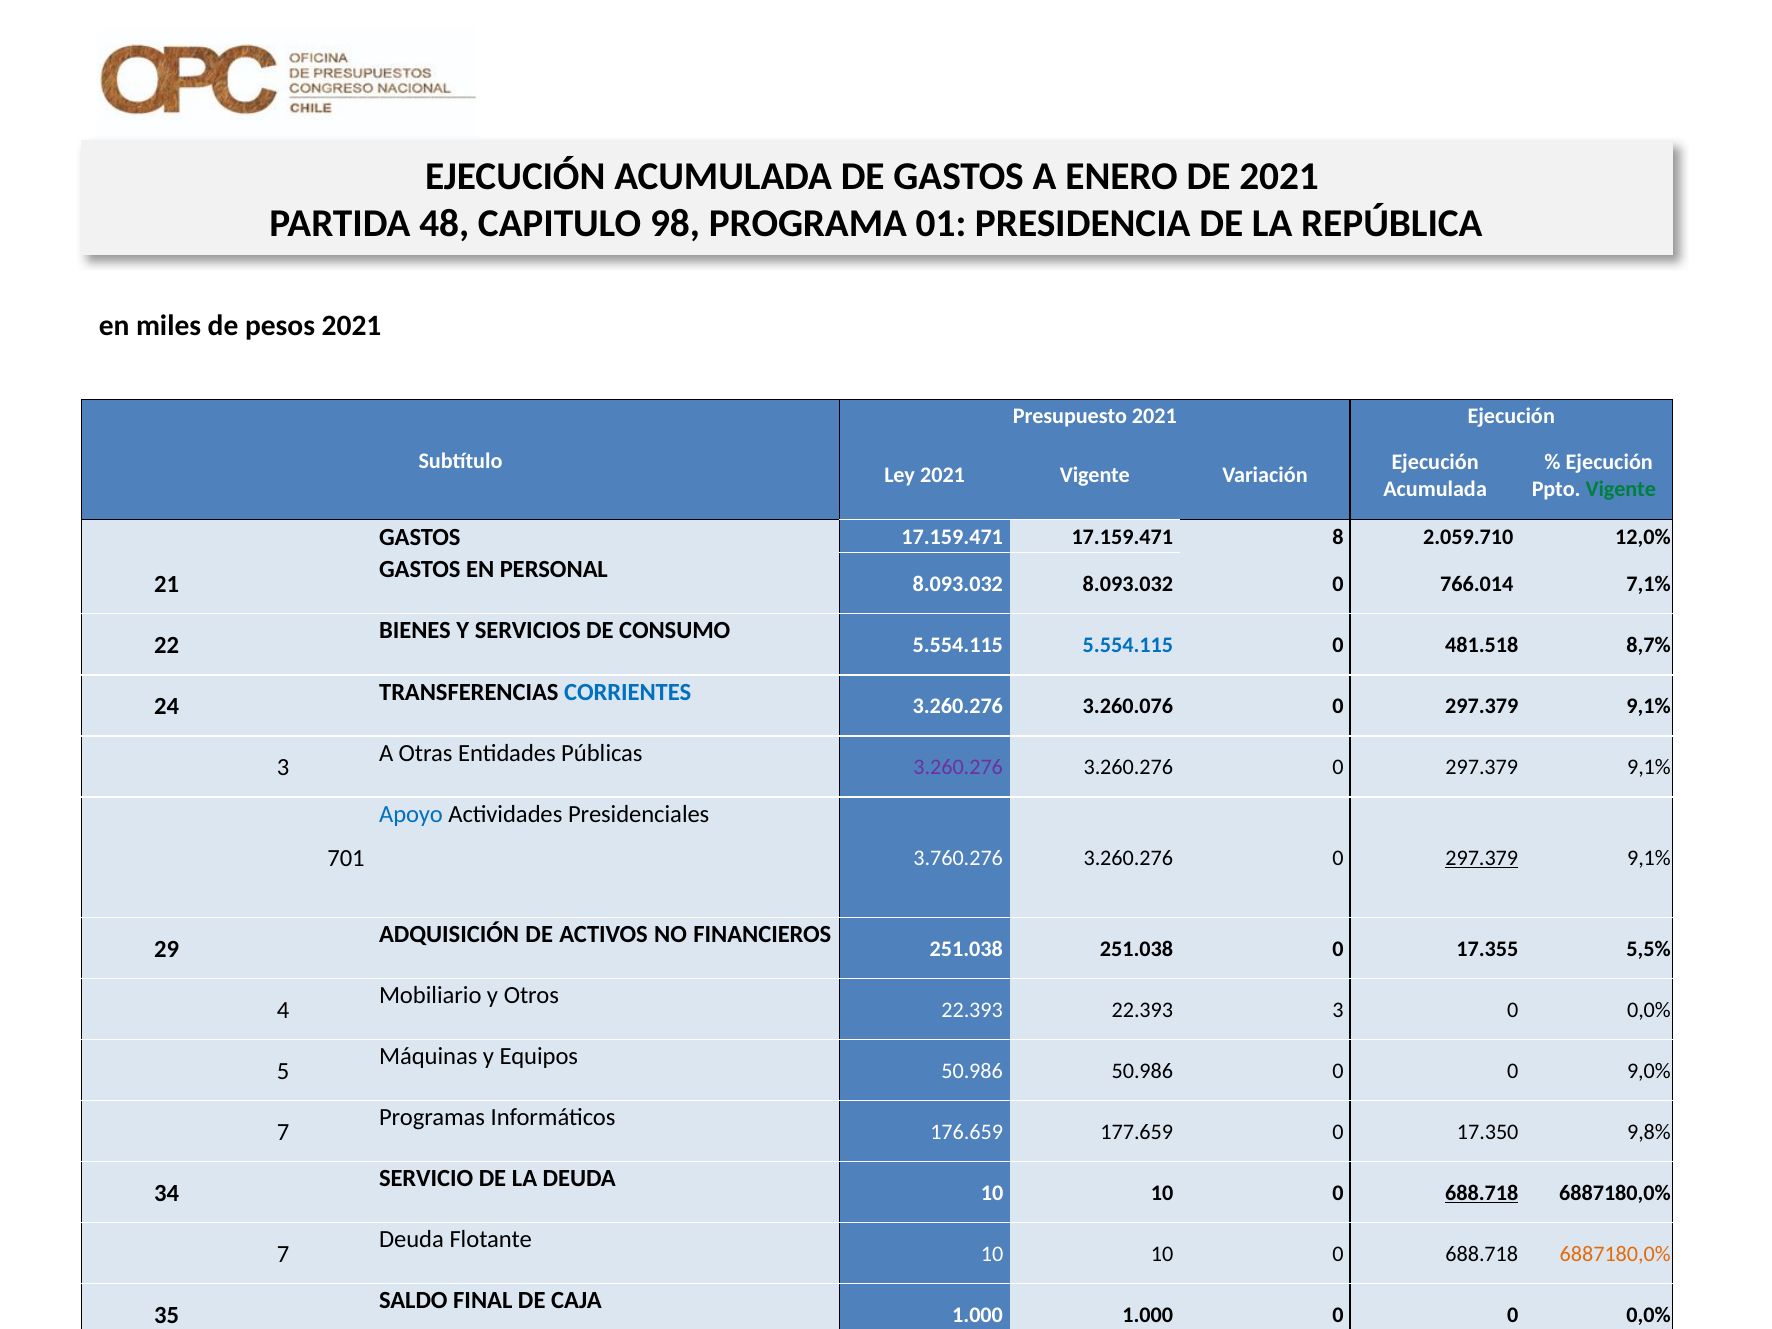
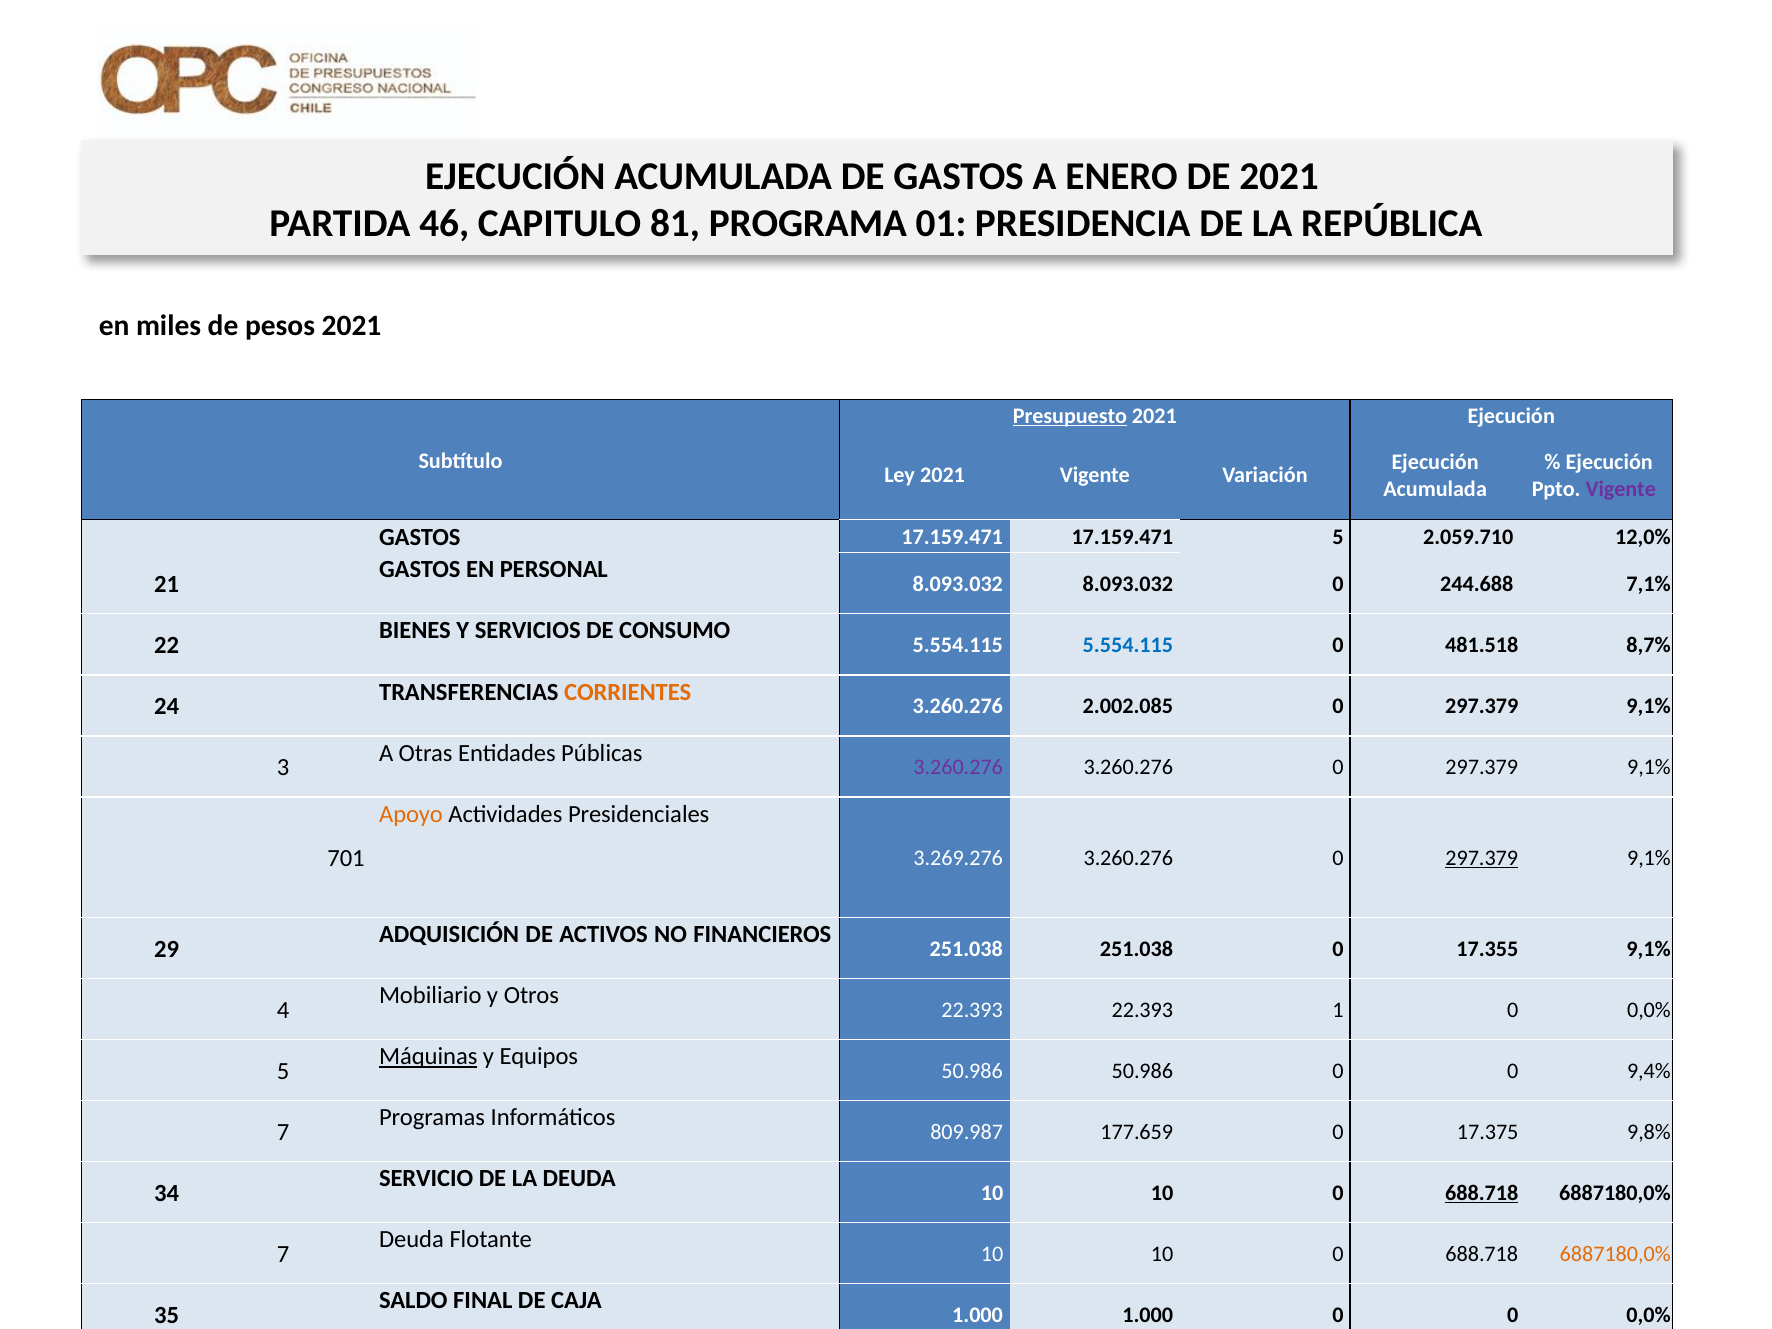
48: 48 -> 46
98: 98 -> 81
Presupuesto underline: none -> present
Vigente at (1621, 489) colour: green -> purple
17.159.471 8: 8 -> 5
766.014: 766.014 -> 244.688
CORRIENTES colour: blue -> orange
3.260.076: 3.260.076 -> 2.002.085
Apoyo colour: blue -> orange
3.760.276: 3.760.276 -> 3.269.276
17.355 5,5%: 5,5% -> 9,1%
22.393 3: 3 -> 1
Máquinas underline: none -> present
9,0%: 9,0% -> 9,4%
176.659: 176.659 -> 809.987
17.350: 17.350 -> 17.375
